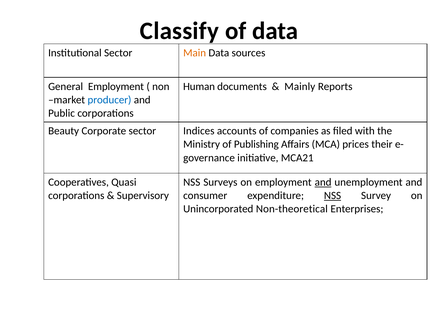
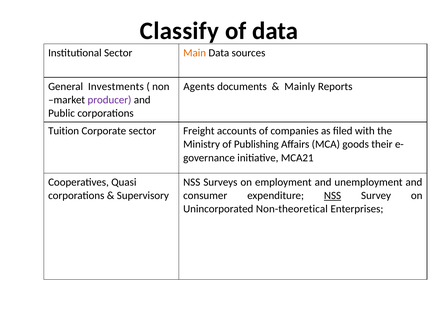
General Employment: Employment -> Investments
Human: Human -> Agents
producer colour: blue -> purple
Beauty: Beauty -> Tuition
Indices: Indices -> Freight
prices: prices -> goods
and at (323, 182) underline: present -> none
